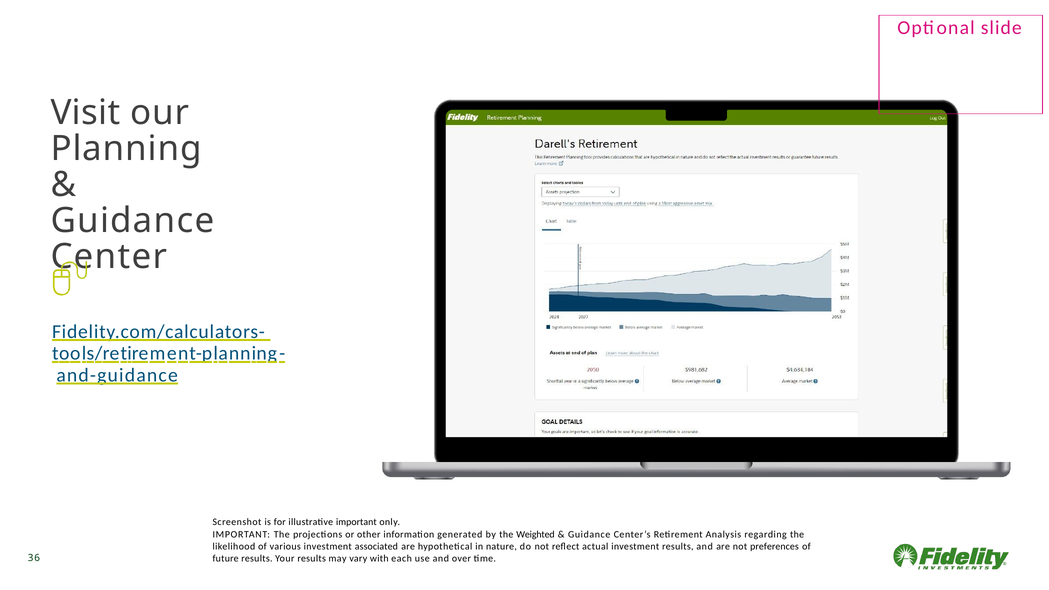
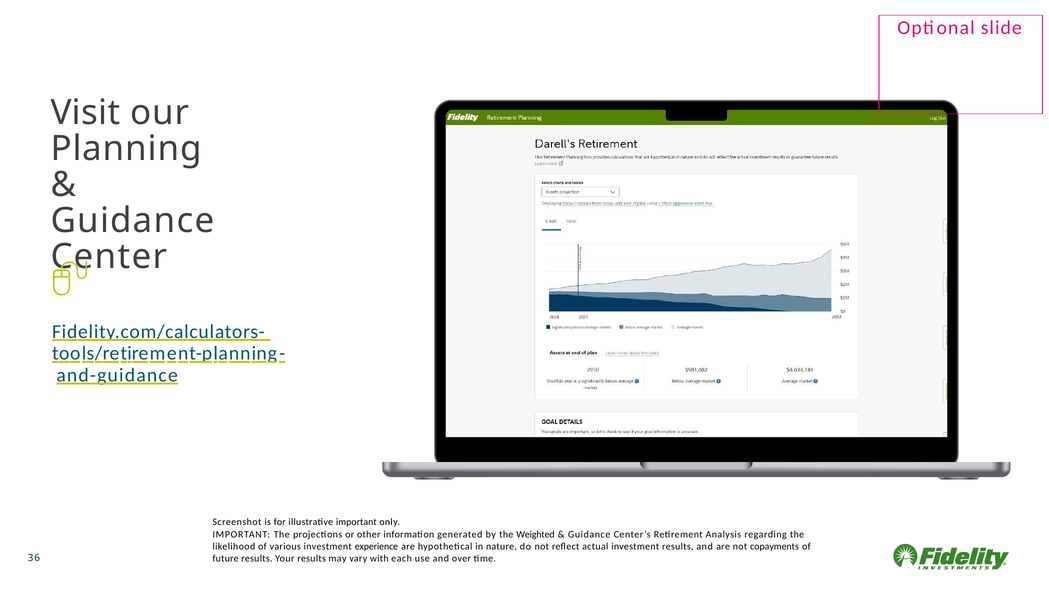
associated: associated -> experience
preferences: preferences -> copayments
